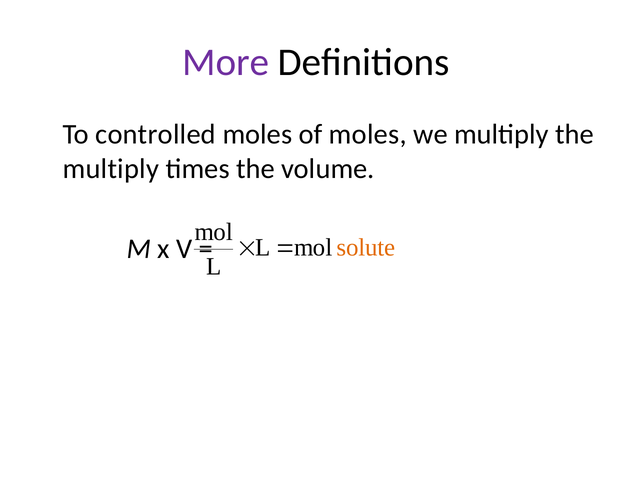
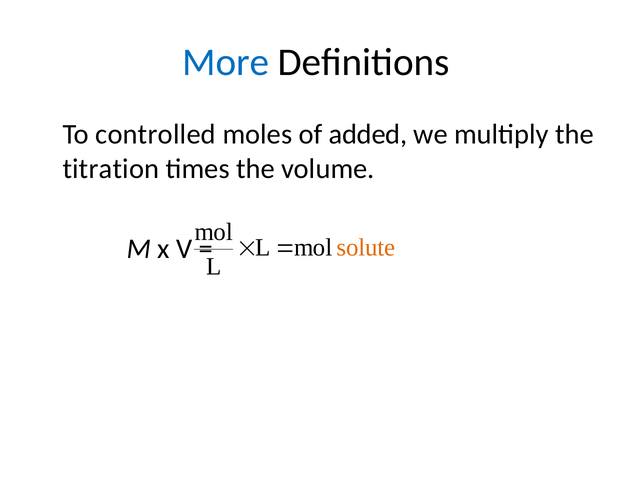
More colour: purple -> blue
of moles: moles -> added
multiply at (111, 169): multiply -> titration
